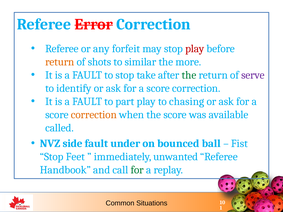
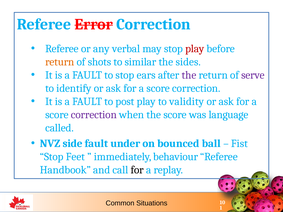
forfeit: forfeit -> verbal
more: more -> sides
take: take -> ears
the at (189, 75) colour: green -> purple
part: part -> post
chasing: chasing -> validity
correction at (94, 115) colour: orange -> purple
available: available -> language
unwanted: unwanted -> behaviour
for at (137, 170) colour: green -> black
